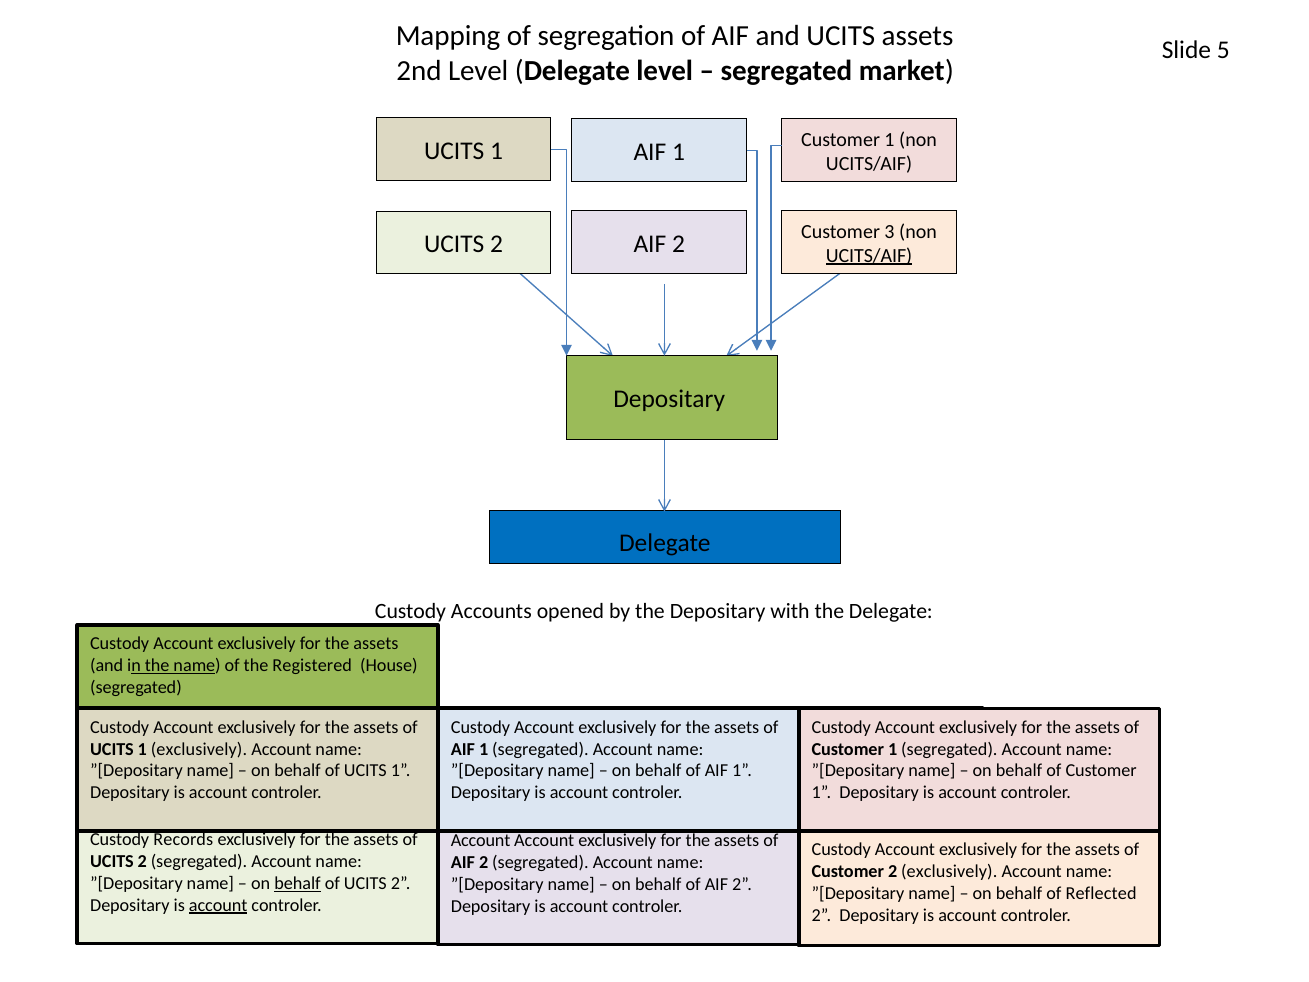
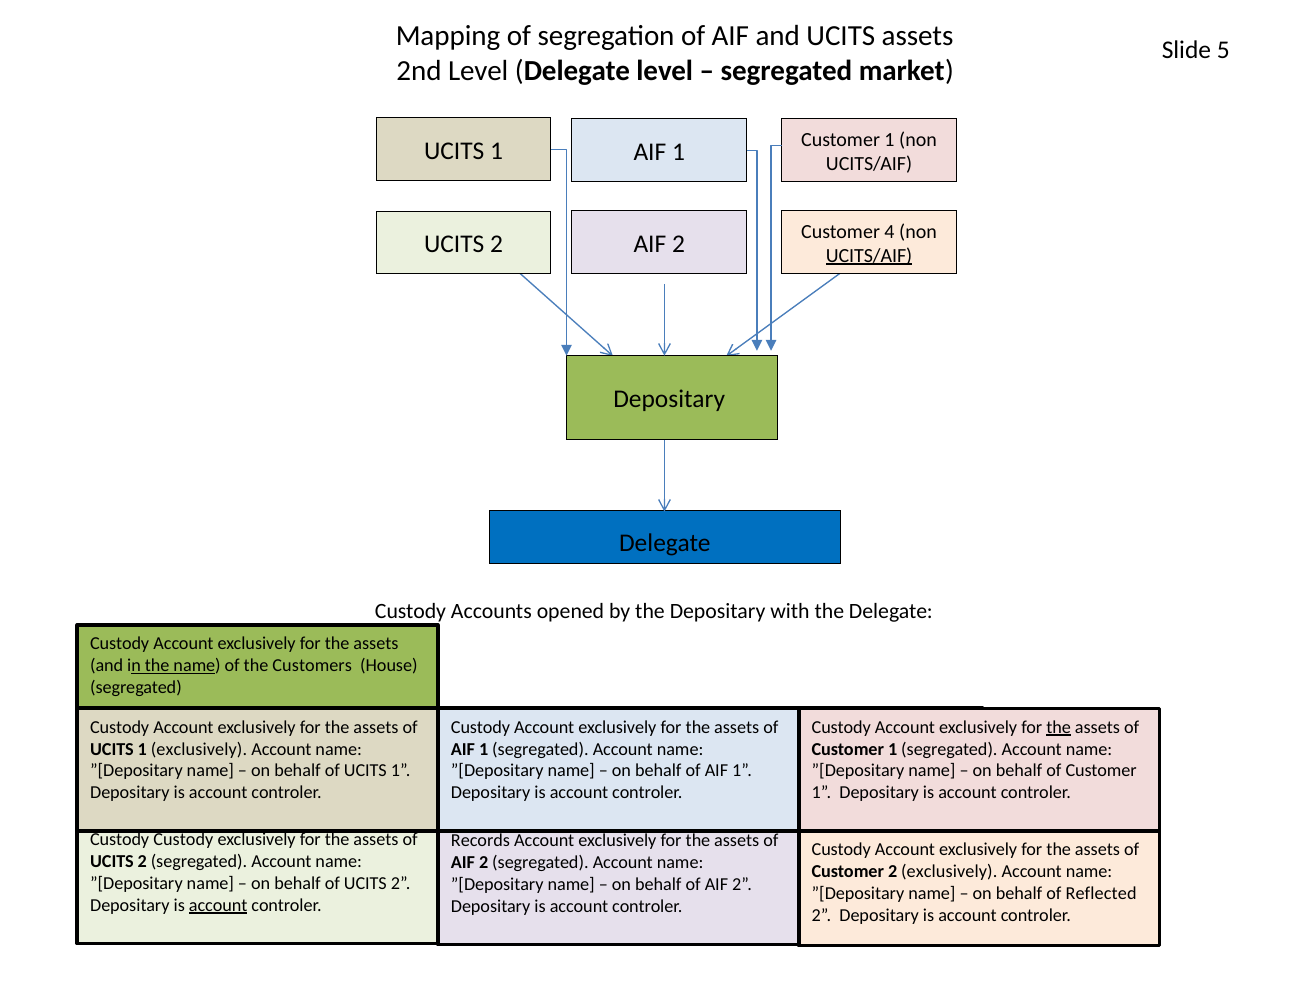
3: 3 -> 4
the Registered: Registered -> Customers
the at (1059, 727) underline: none -> present
Custody Records: Records -> Custody
Account at (481, 840): Account -> Records
behalf at (298, 883) underline: present -> none
